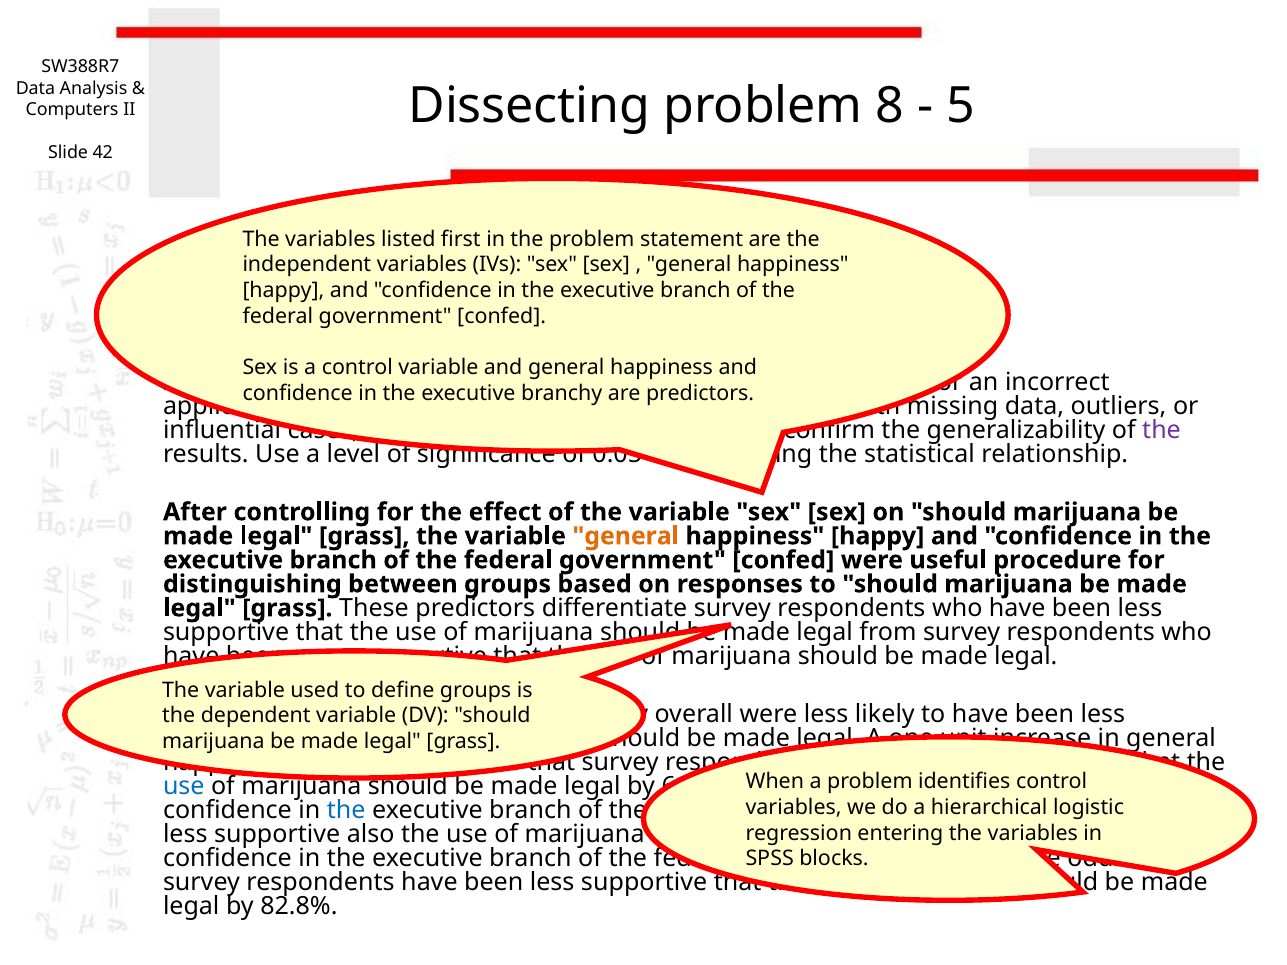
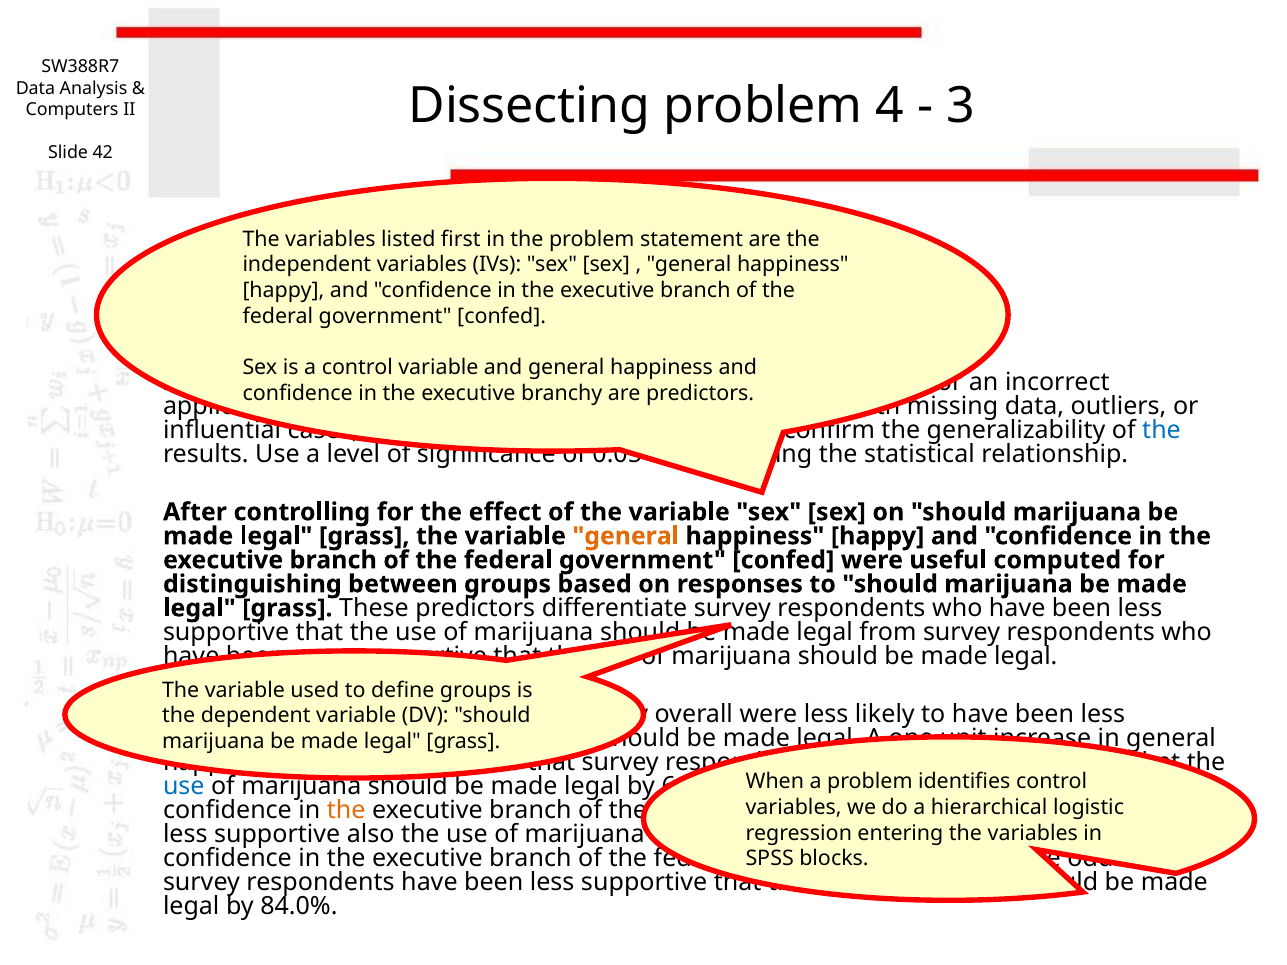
8: 8 -> 4
5: 5 -> 3
the at (1162, 430) colour: purple -> blue
procedure: procedure -> computed
the at (346, 810) colour: blue -> orange
82.8%: 82.8% -> 84.0%
